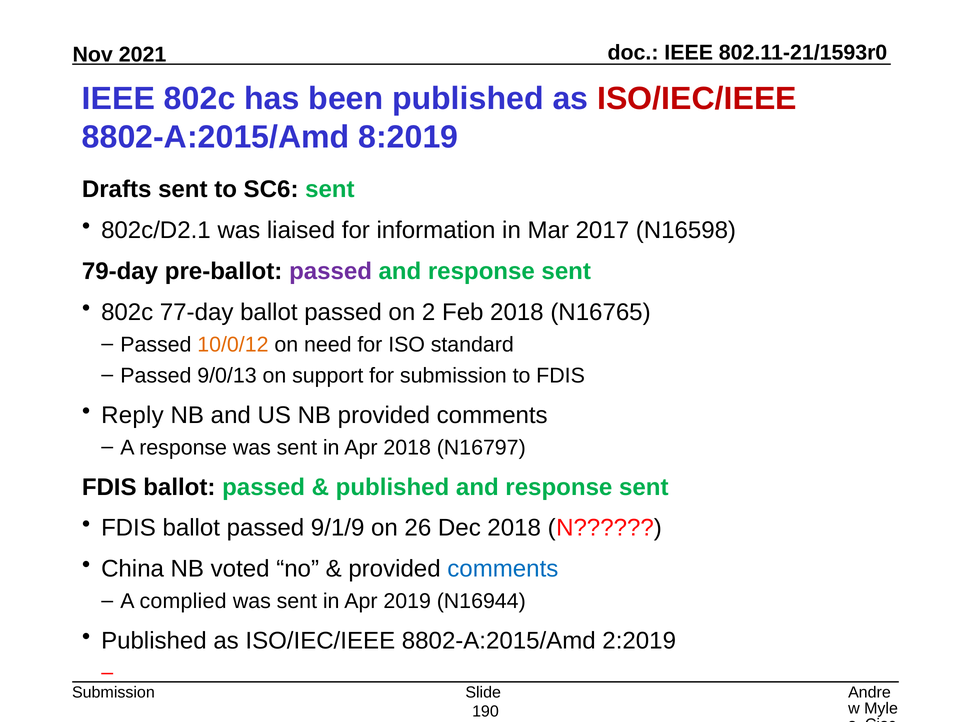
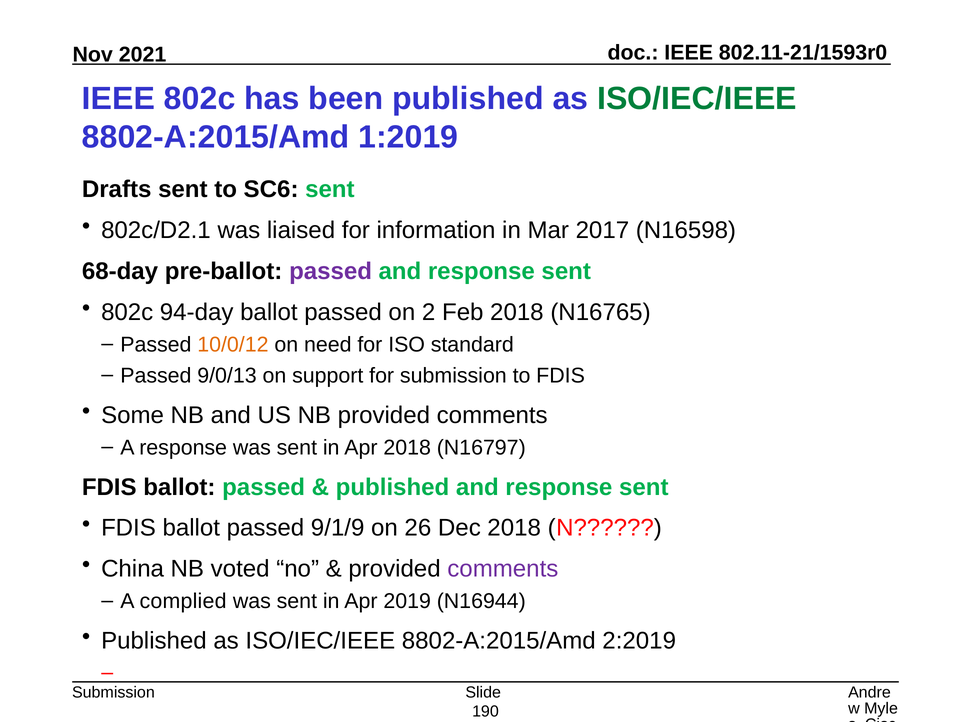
ISO/IEC/IEEE at (697, 99) colour: red -> green
8:2019: 8:2019 -> 1:2019
79-day: 79-day -> 68-day
77-day: 77-day -> 94-day
Reply: Reply -> Some
comments at (503, 569) colour: blue -> purple
